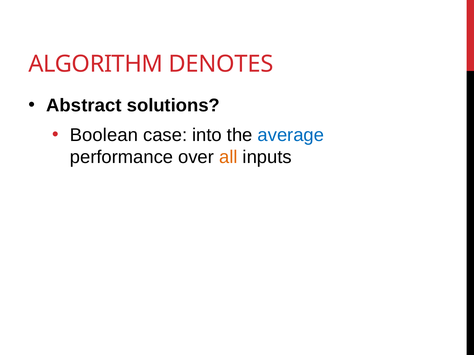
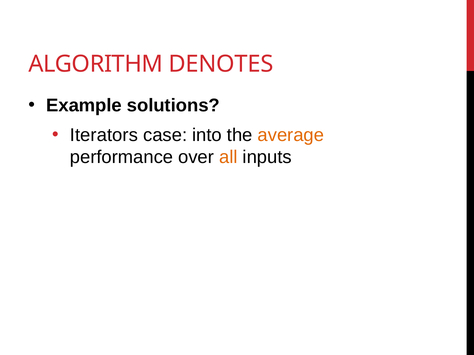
Abstract: Abstract -> Example
Boolean: Boolean -> Iterators
average colour: blue -> orange
